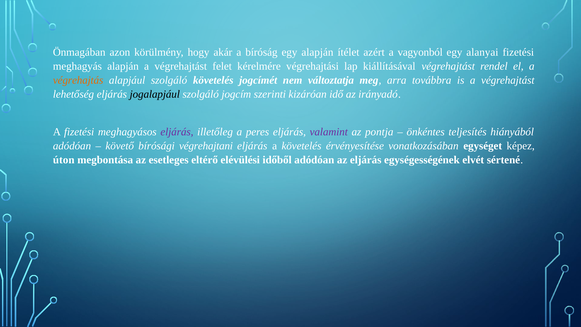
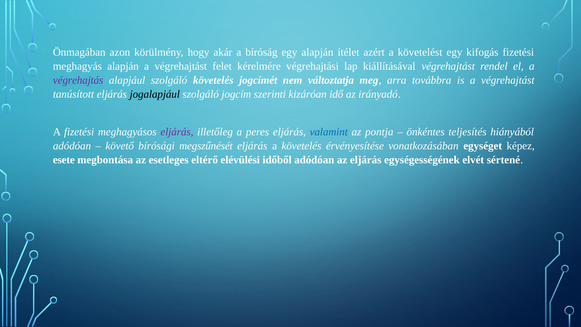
vagyonból: vagyonból -> követelést
alanyai: alanyai -> kifogás
végrehajtás colour: orange -> purple
lehetőség: lehetőség -> tanúsított
valamint colour: purple -> blue
végrehajtani: végrehajtani -> megszűnését
úton: úton -> esete
